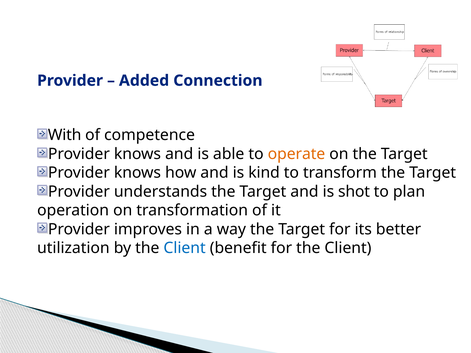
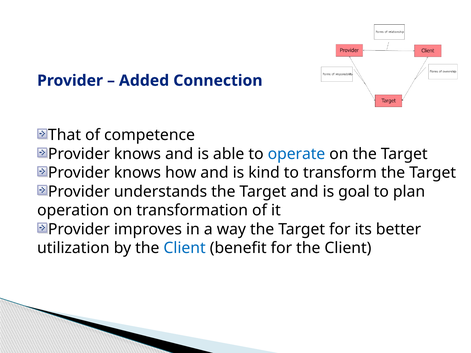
With: With -> That
operate colour: orange -> blue
shot: shot -> goal
